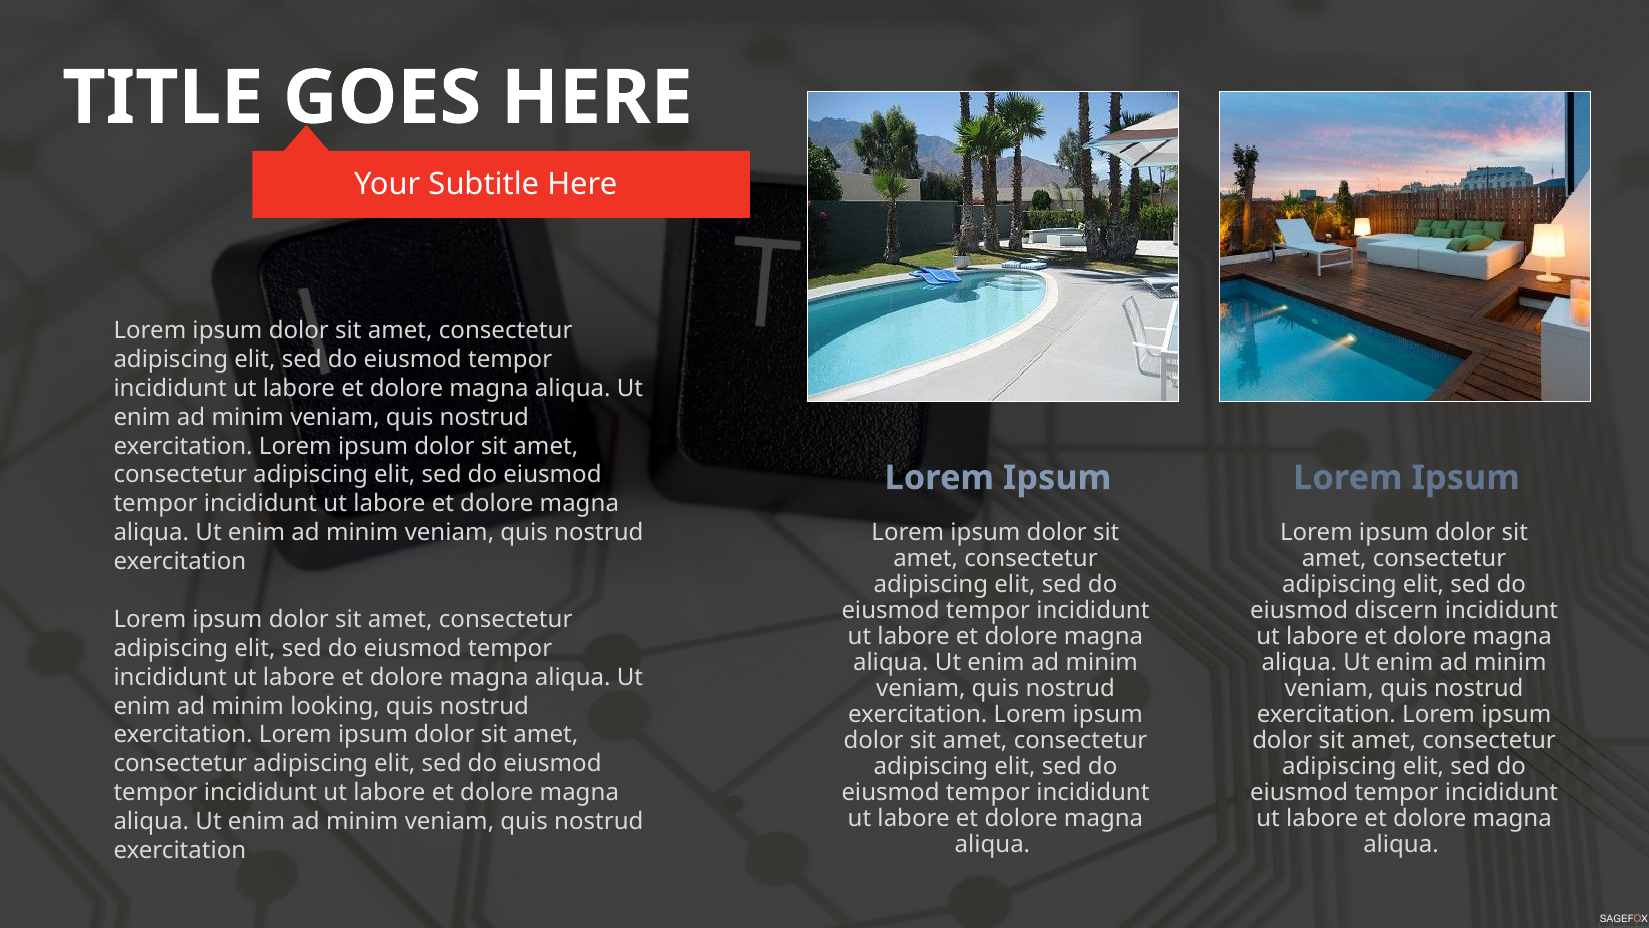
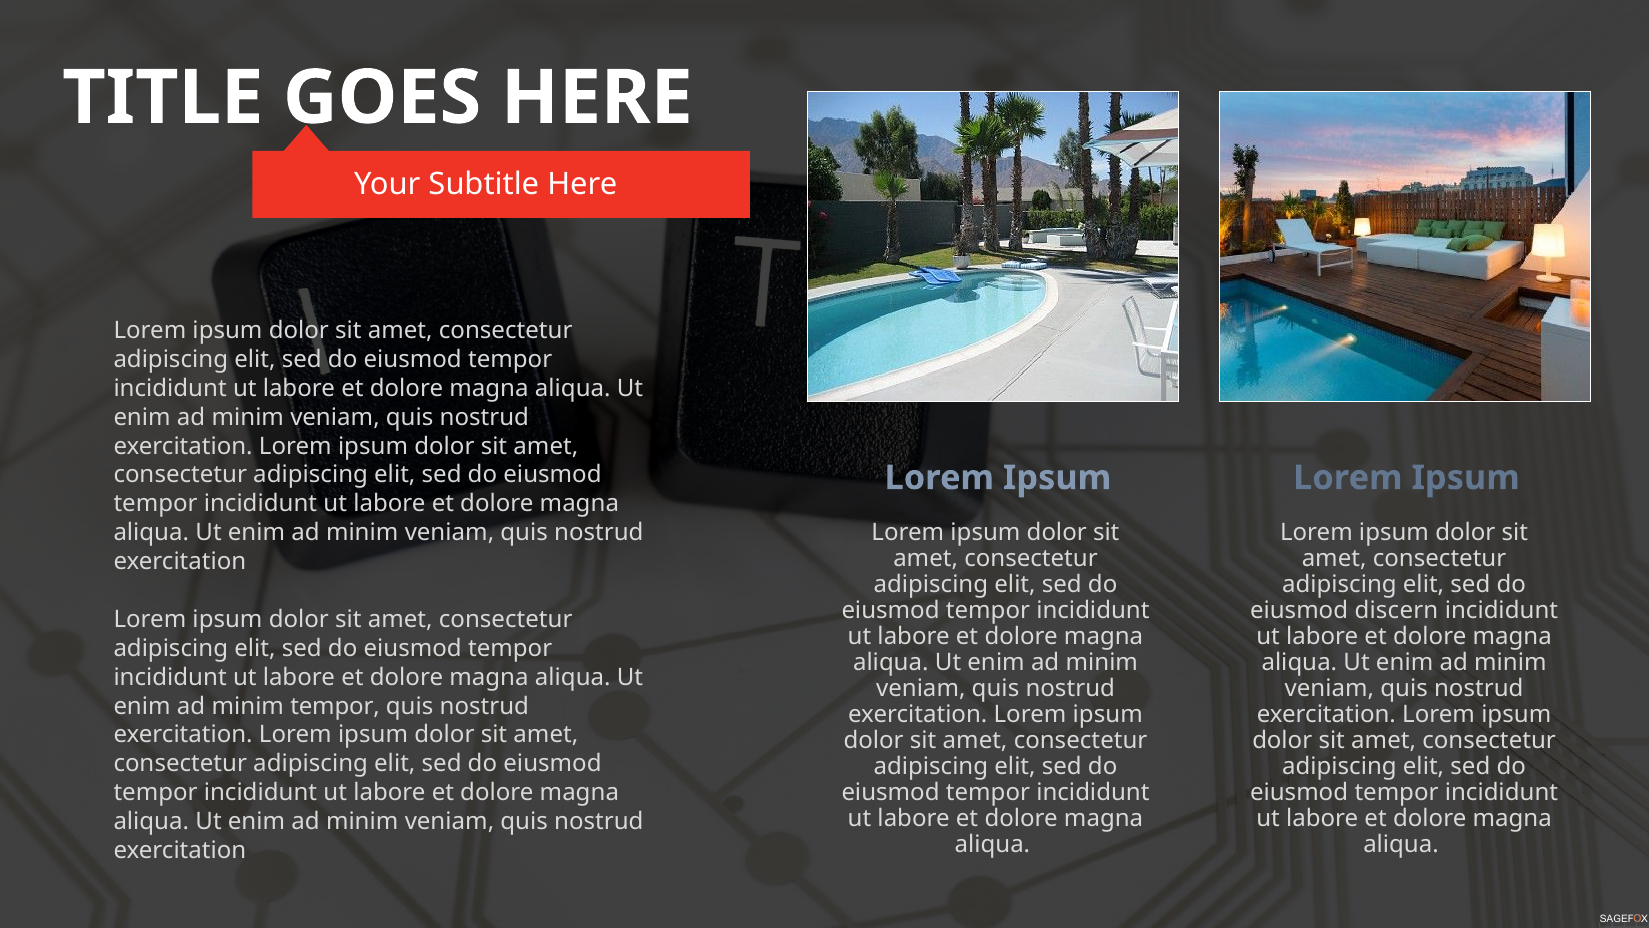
minim looking: looking -> tempor
